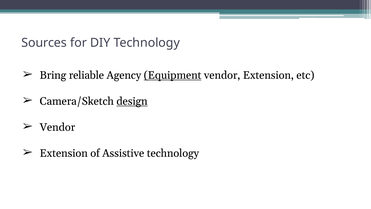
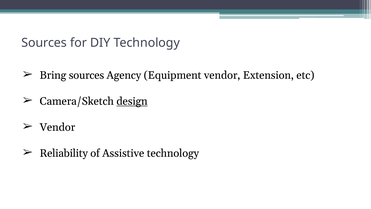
Bring reliable: reliable -> sources
Equipment underline: present -> none
Extension at (64, 153): Extension -> Reliability
